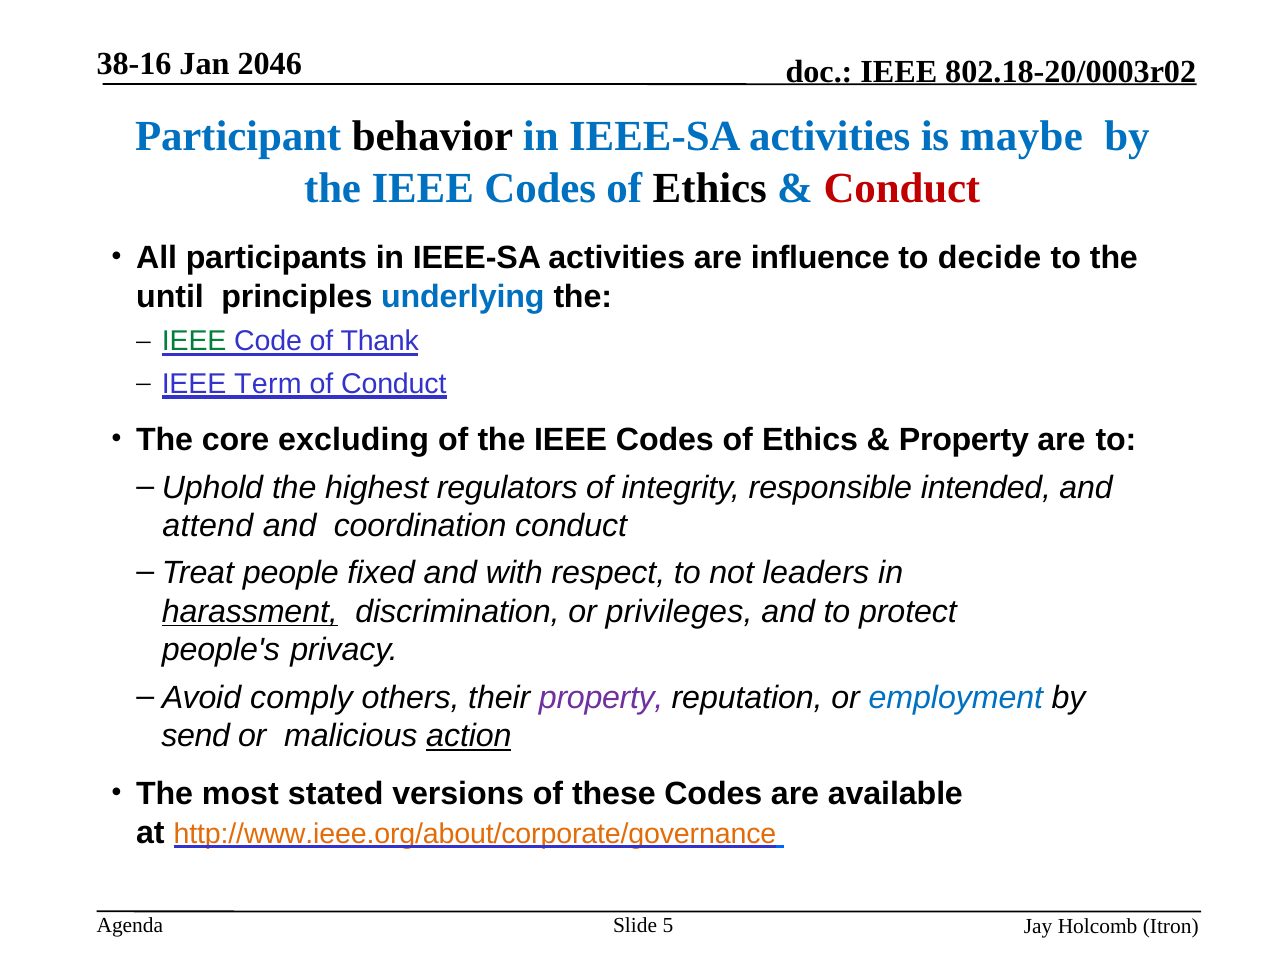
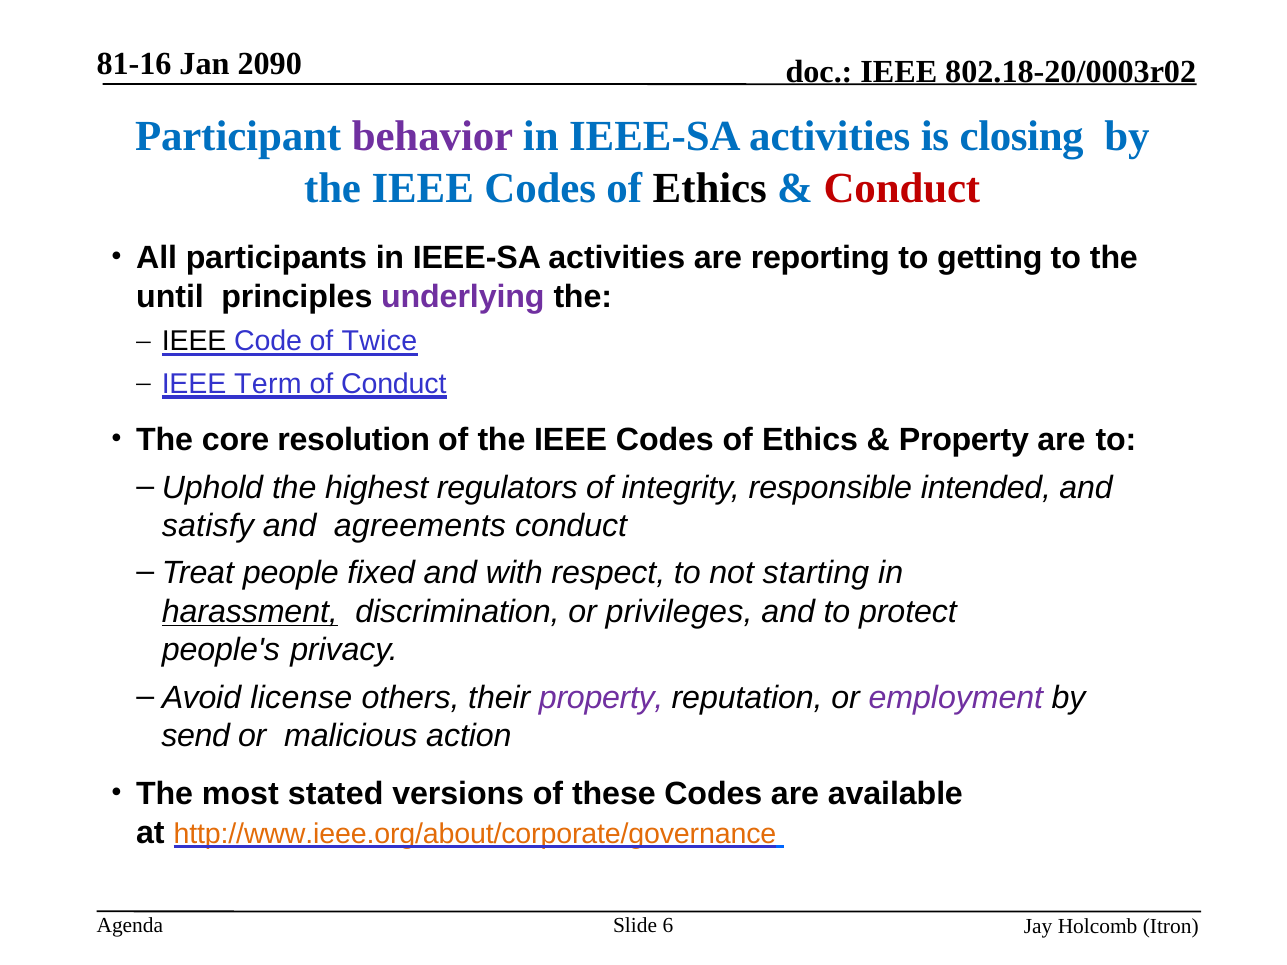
38-16: 38-16 -> 81-16
2046: 2046 -> 2090
behavior colour: black -> purple
maybe: maybe -> closing
influence: influence -> reporting
decide: decide -> getting
underlying colour: blue -> purple
IEEE at (194, 342) colour: green -> black
Thank: Thank -> Twice
excluding: excluding -> resolution
attend: attend -> satisfy
coordination: coordination -> agreements
leaders: leaders -> starting
comply: comply -> license
employment colour: blue -> purple
action underline: present -> none
5: 5 -> 6
